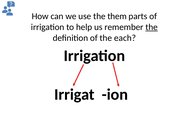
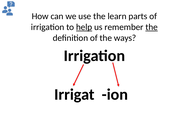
them: them -> learn
help underline: none -> present
each: each -> ways
